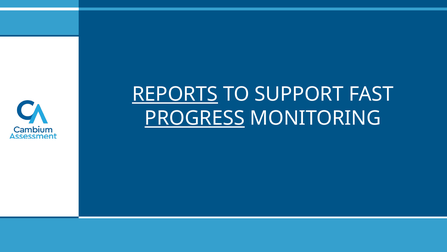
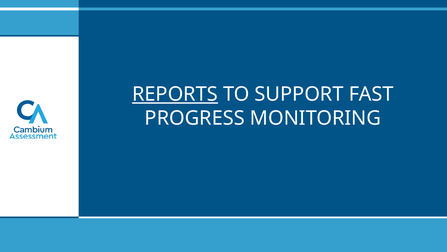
PROGRESS underline: present -> none
